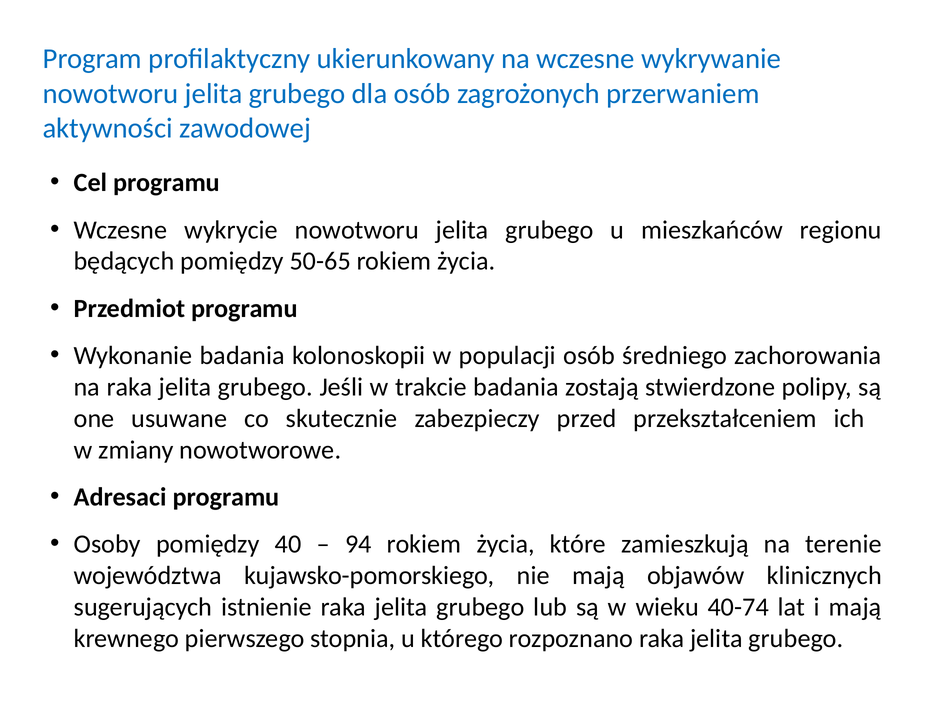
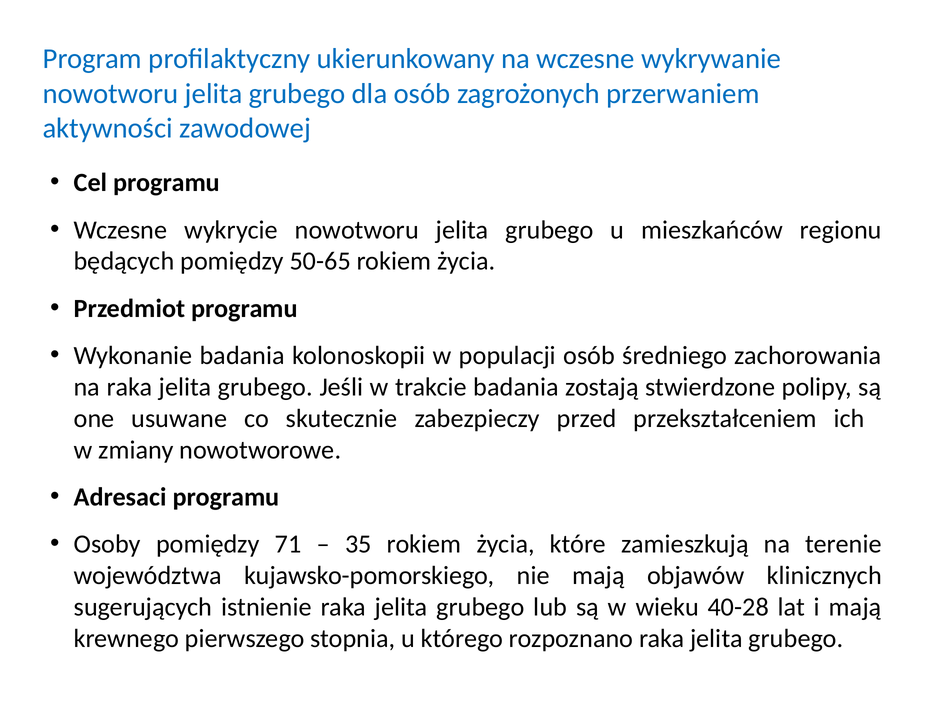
40: 40 -> 71
94: 94 -> 35
40-74: 40-74 -> 40-28
